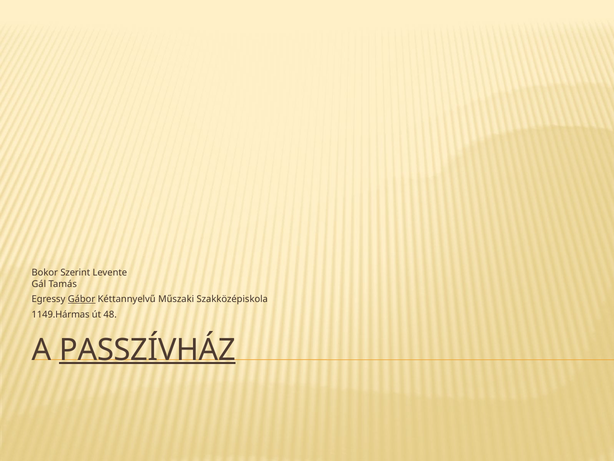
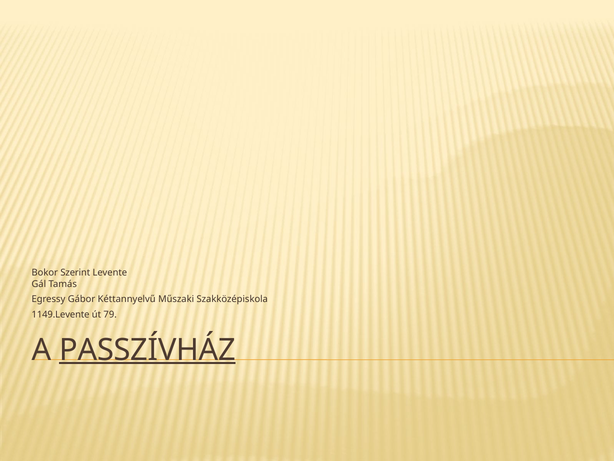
Gábor underline: present -> none
1149.Hármas: 1149.Hármas -> 1149.Levente
48: 48 -> 79
